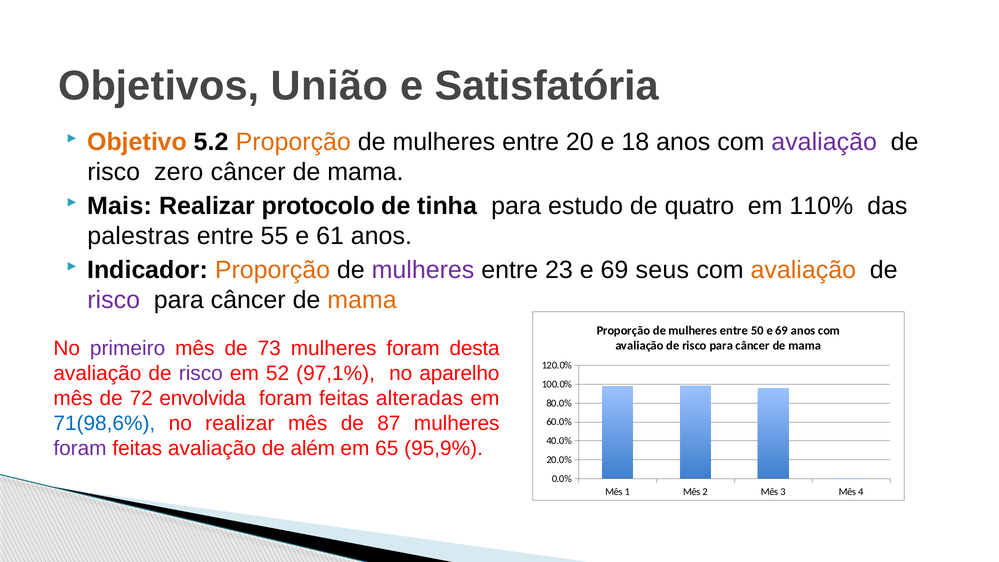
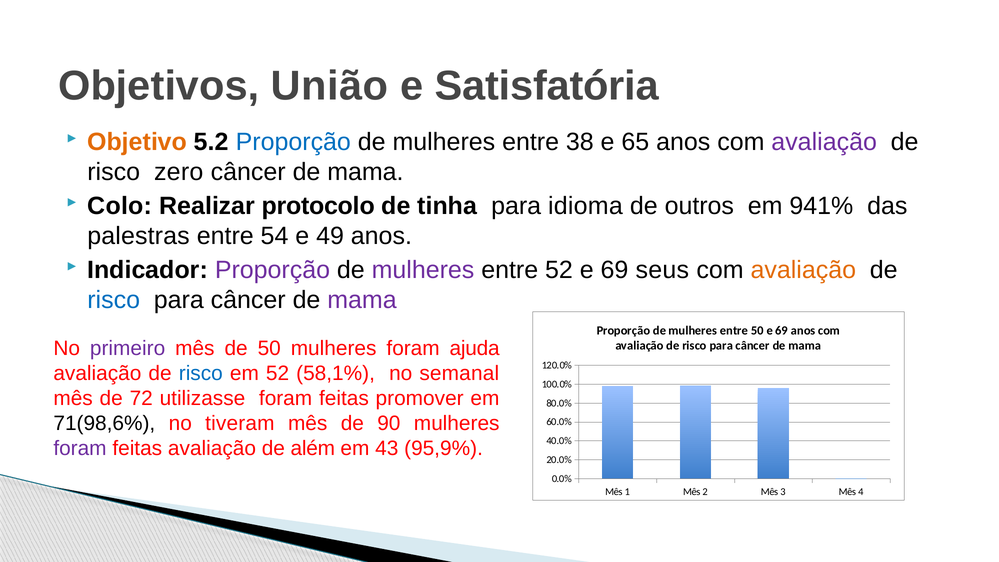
Proporção at (293, 142) colour: orange -> blue
20: 20 -> 38
18: 18 -> 65
Mais: Mais -> Colo
estudo: estudo -> idioma
quatro: quatro -> outros
110%: 110% -> 941%
55: 55 -> 54
61: 61 -> 49
Proporção at (272, 270) colour: orange -> purple
entre 23: 23 -> 52
risco at (114, 300) colour: purple -> blue
mama at (362, 300) colour: orange -> purple
de 73: 73 -> 50
desta: desta -> ajuda
risco at (201, 373) colour: purple -> blue
97,1%: 97,1% -> 58,1%
aparelho: aparelho -> semanal
envolvida: envolvida -> utilizasse
alteradas: alteradas -> promover
71(98,6% colour: blue -> black
no realizar: realizar -> tiveram
87: 87 -> 90
65: 65 -> 43
